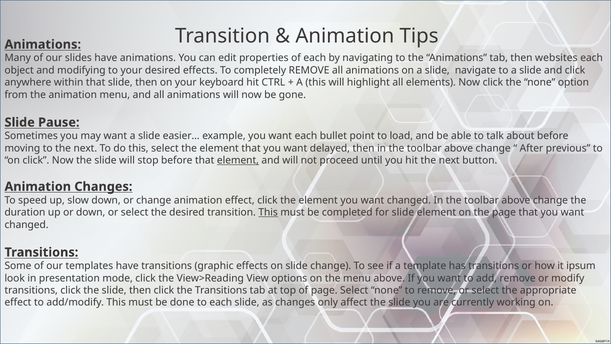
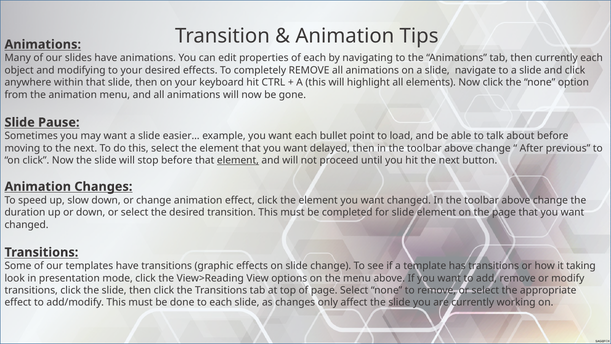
then websites: websites -> currently
This at (268, 212) underline: present -> none
ipsum: ipsum -> taking
